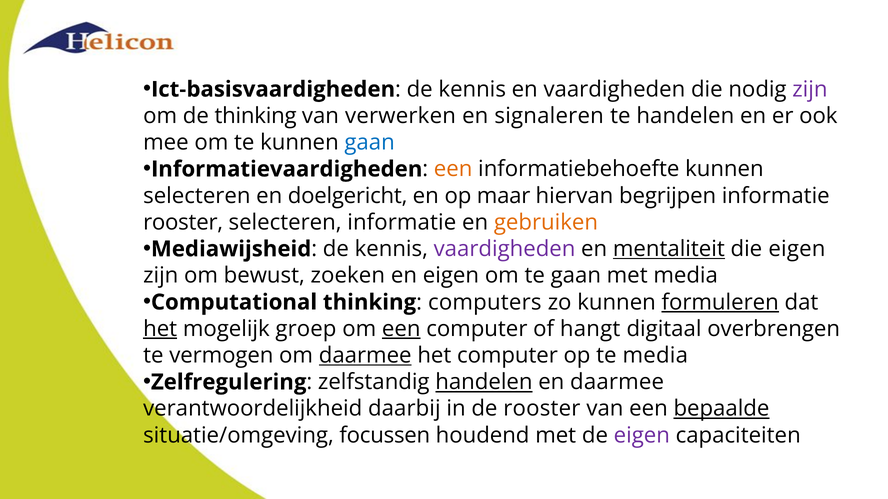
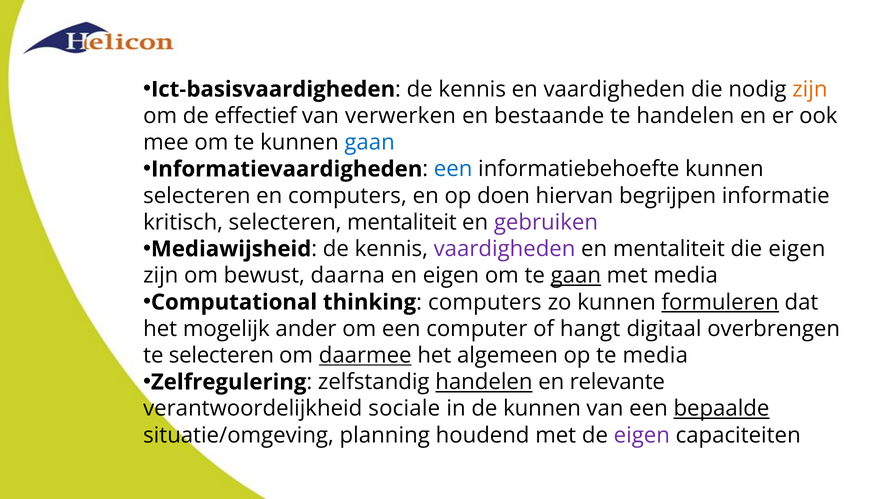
zijn at (810, 89) colour: purple -> orange
de thinking: thinking -> effectief
signaleren: signaleren -> bestaande
een at (453, 169) colour: orange -> blue
en doelgericht: doelgericht -> computers
maar: maar -> doen
rooster at (183, 223): rooster -> kritisch
selecteren informatie: informatie -> mentaliteit
gebruiken colour: orange -> purple
mentaliteit at (669, 249) underline: present -> none
zoeken: zoeken -> daarna
gaan at (576, 276) underline: none -> present
het at (160, 329) underline: present -> none
groep: groep -> ander
een at (401, 329) underline: present -> none
te vermogen: vermogen -> selecteren
het computer: computer -> algemeen
en daarmee: daarmee -> relevante
daarbij: daarbij -> sociale
de rooster: rooster -> kunnen
focussen: focussen -> planning
